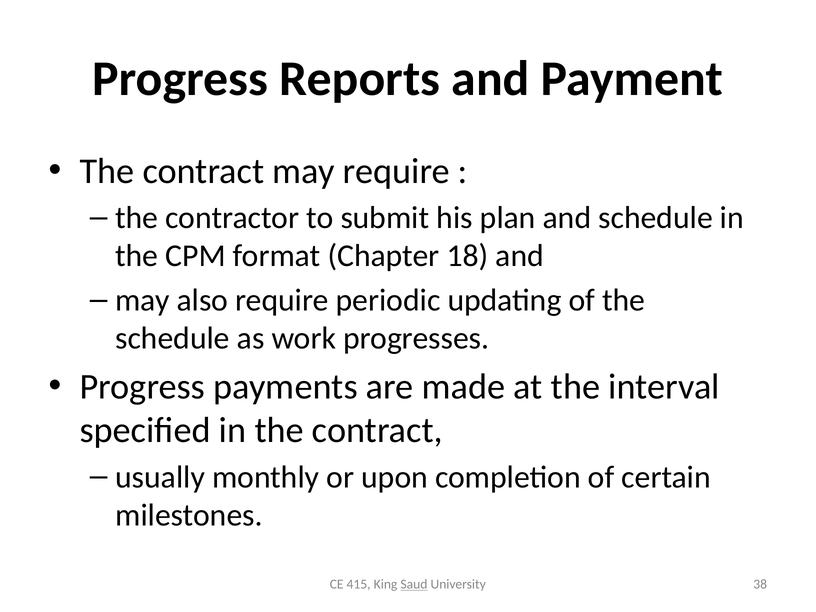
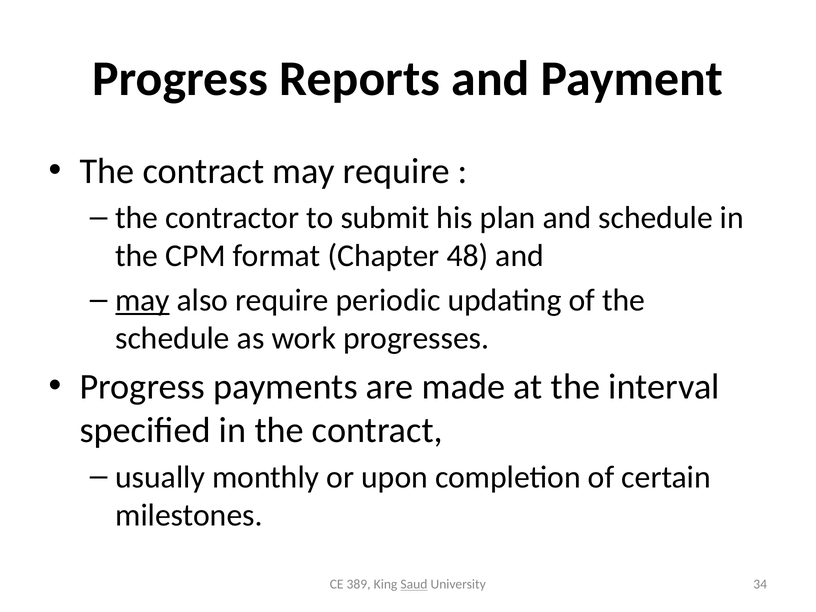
18: 18 -> 48
may at (142, 300) underline: none -> present
415: 415 -> 389
38: 38 -> 34
